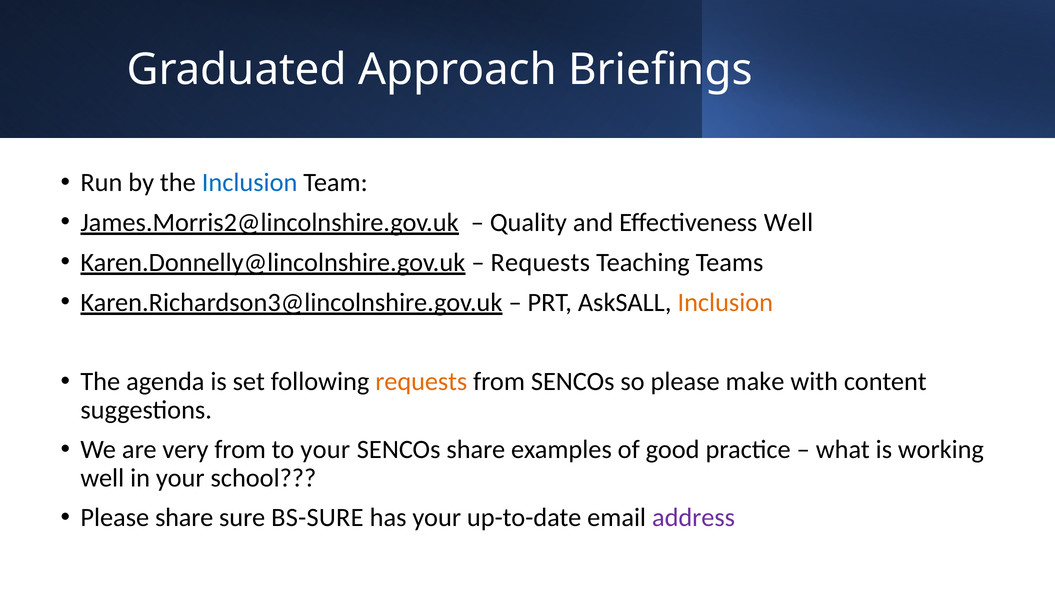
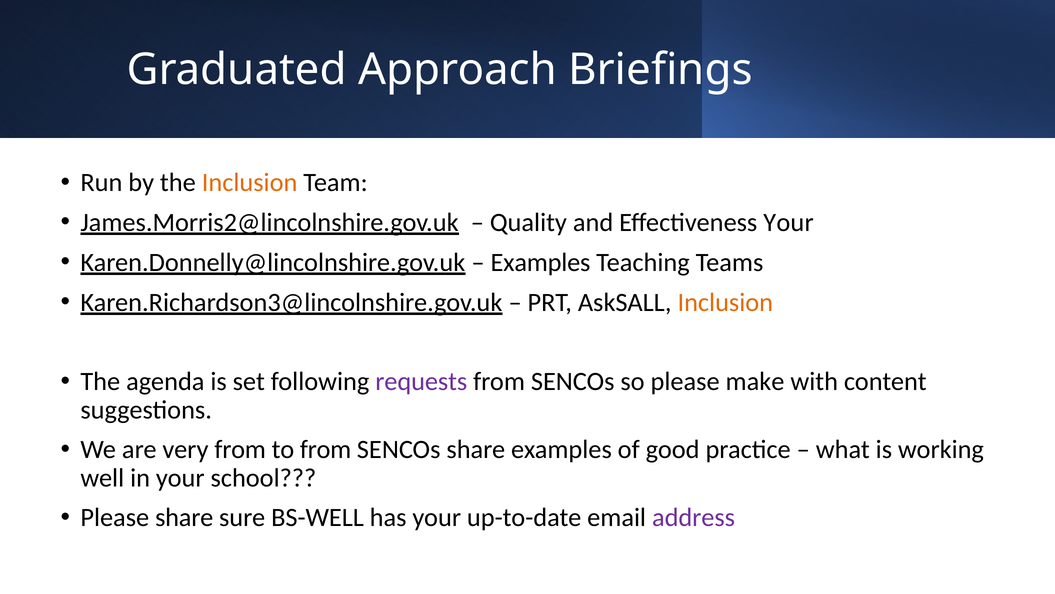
Inclusion at (250, 182) colour: blue -> orange
Effectiveness Well: Well -> Your
Requests at (540, 262): Requests -> Examples
requests at (421, 381) colour: orange -> purple
to your: your -> from
BS-SURE: BS-SURE -> BS-WELL
